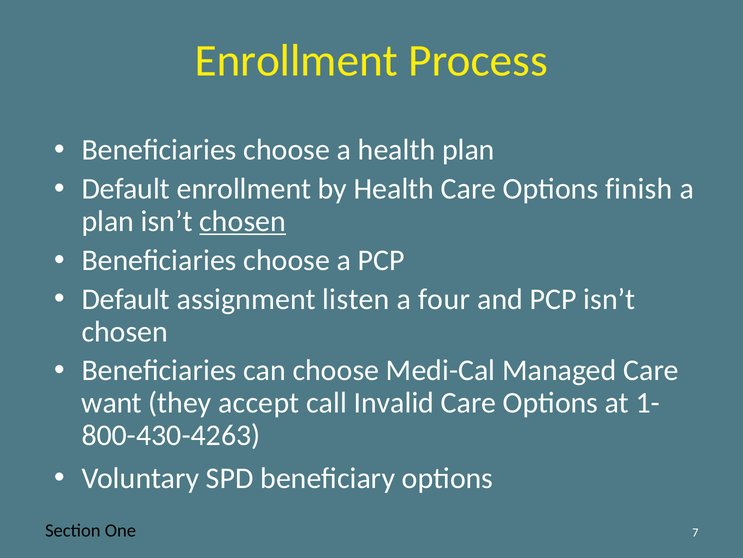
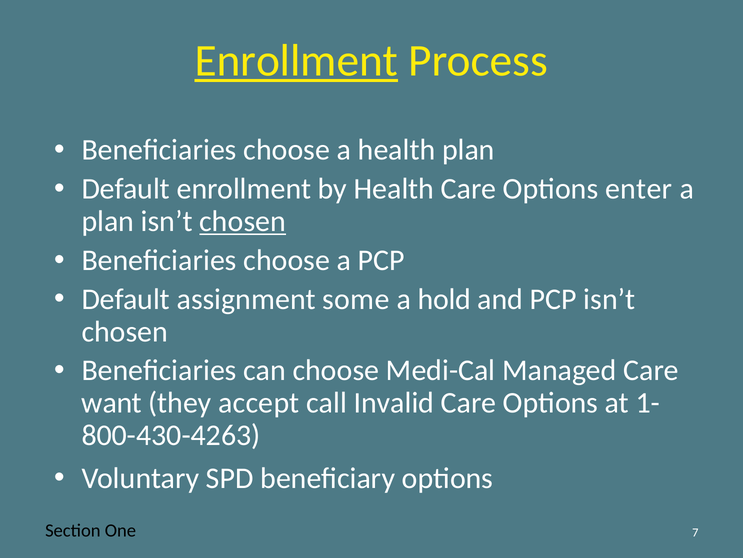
Enrollment at (296, 61) underline: none -> present
finish: finish -> enter
listen: listen -> some
four: four -> hold
